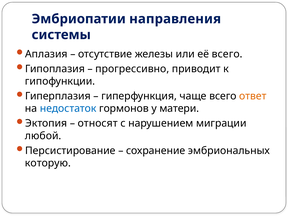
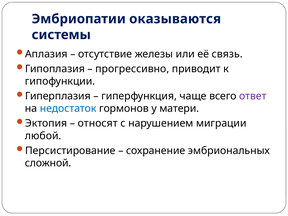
направления: направления -> оказываются
её всего: всего -> связь
ответ colour: orange -> purple
которую: которую -> сложной
